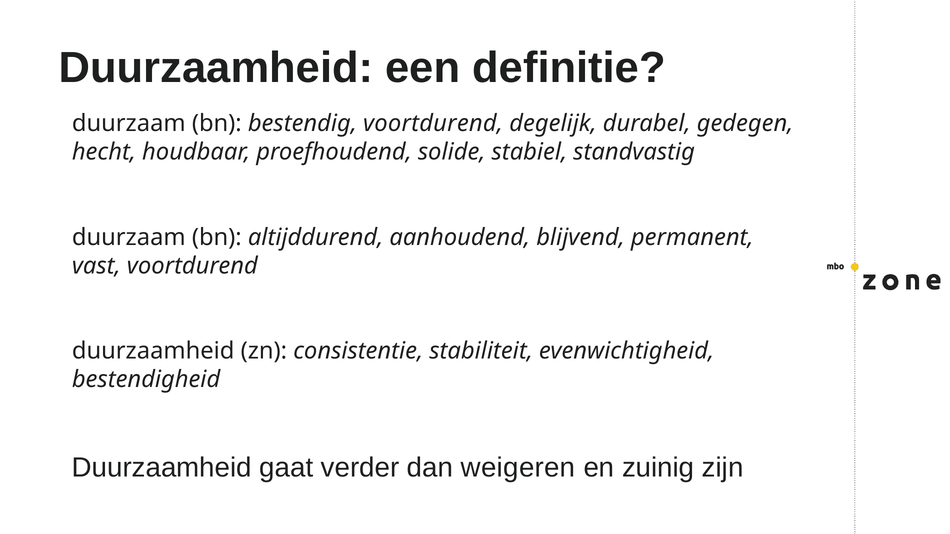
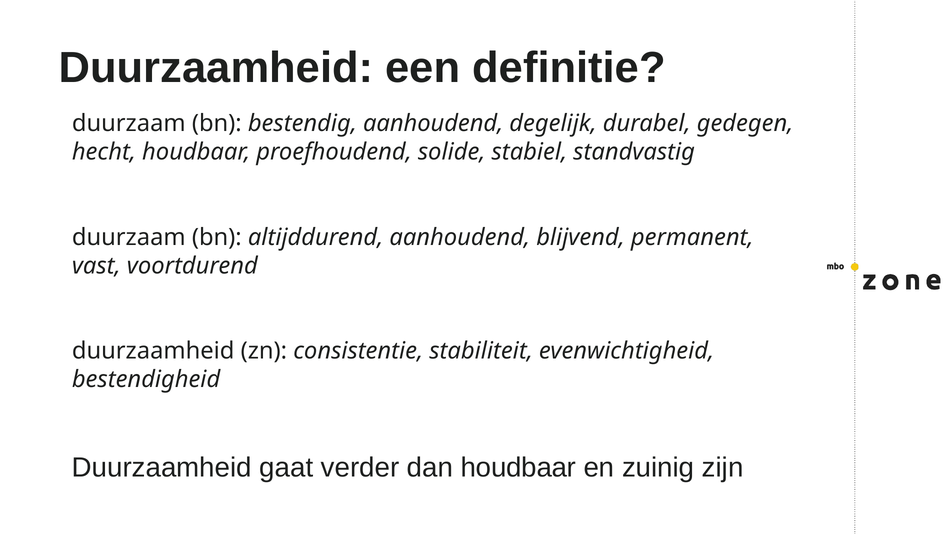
bestendig voortdurend: voortdurend -> aanhoudend
dan weigeren: weigeren -> houdbaar
